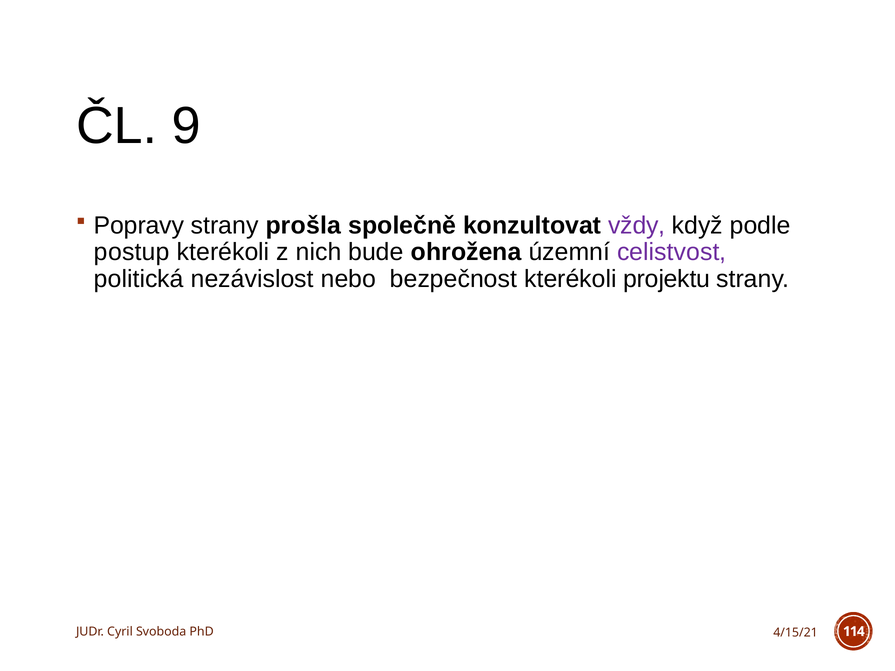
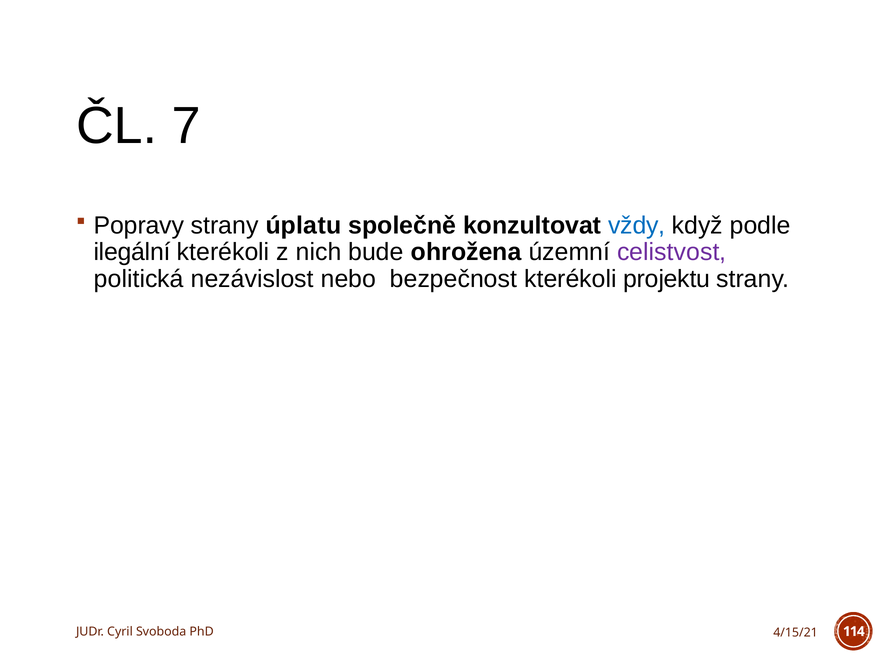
9: 9 -> 7
prošla: prošla -> úplatu
vždy colour: purple -> blue
postup: postup -> ilegální
